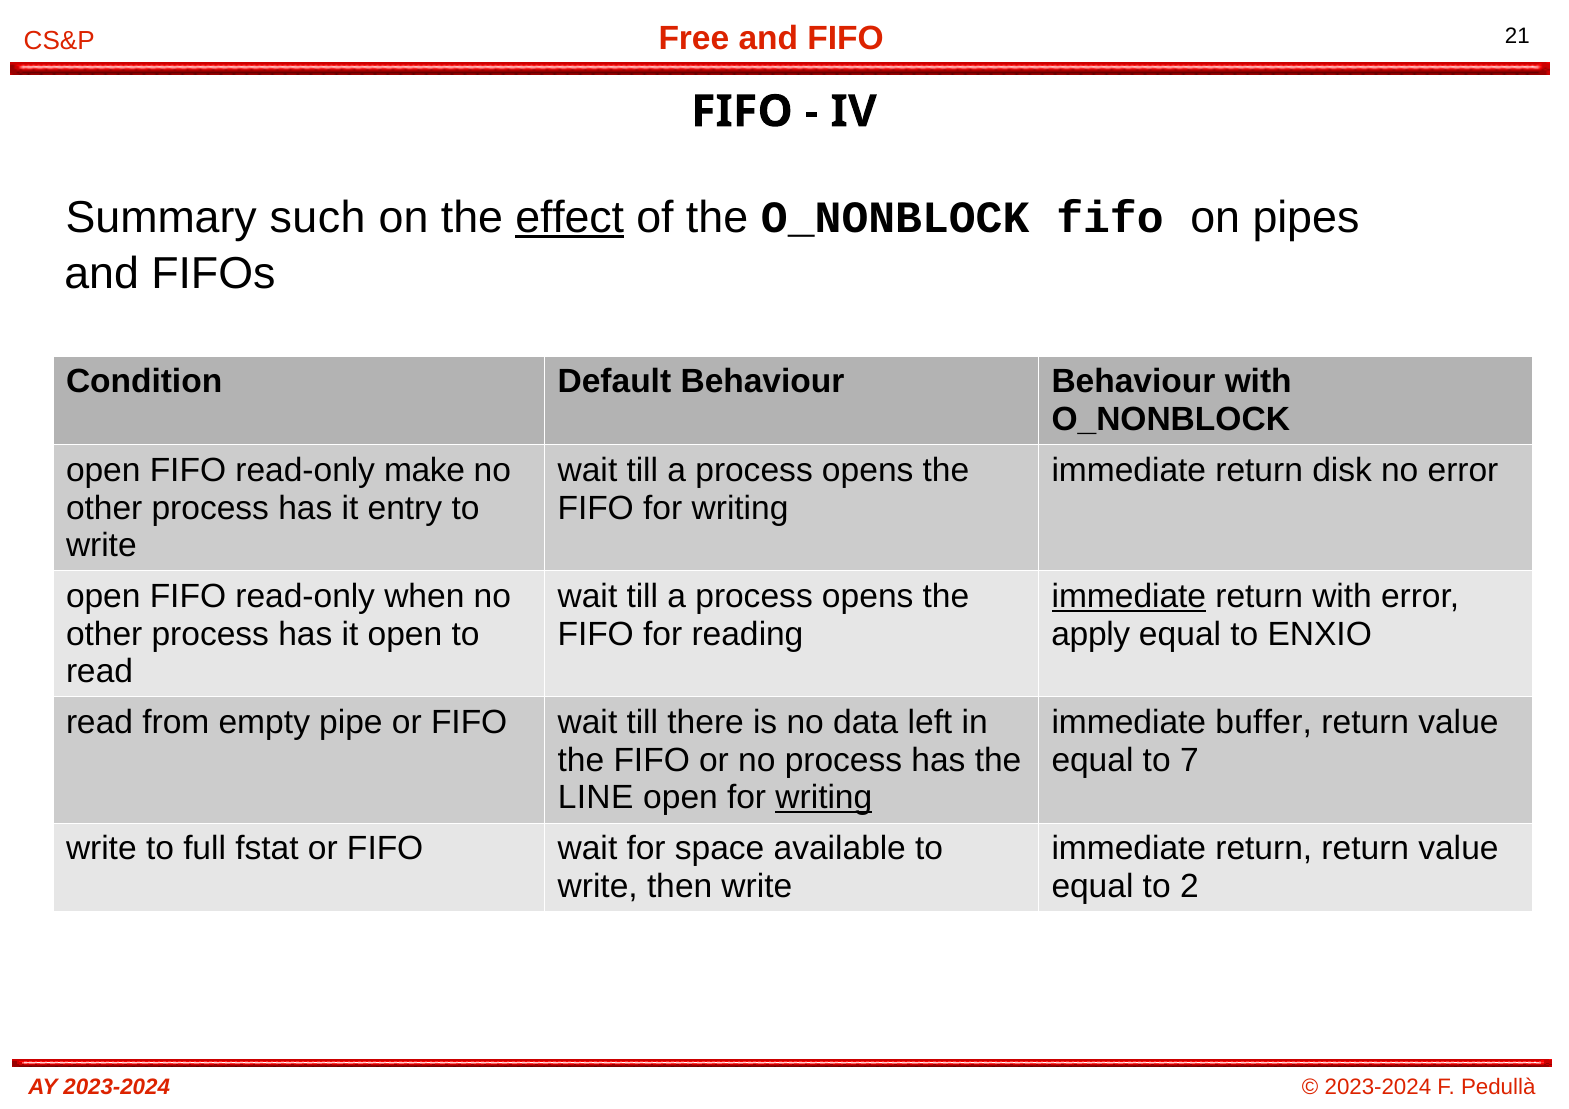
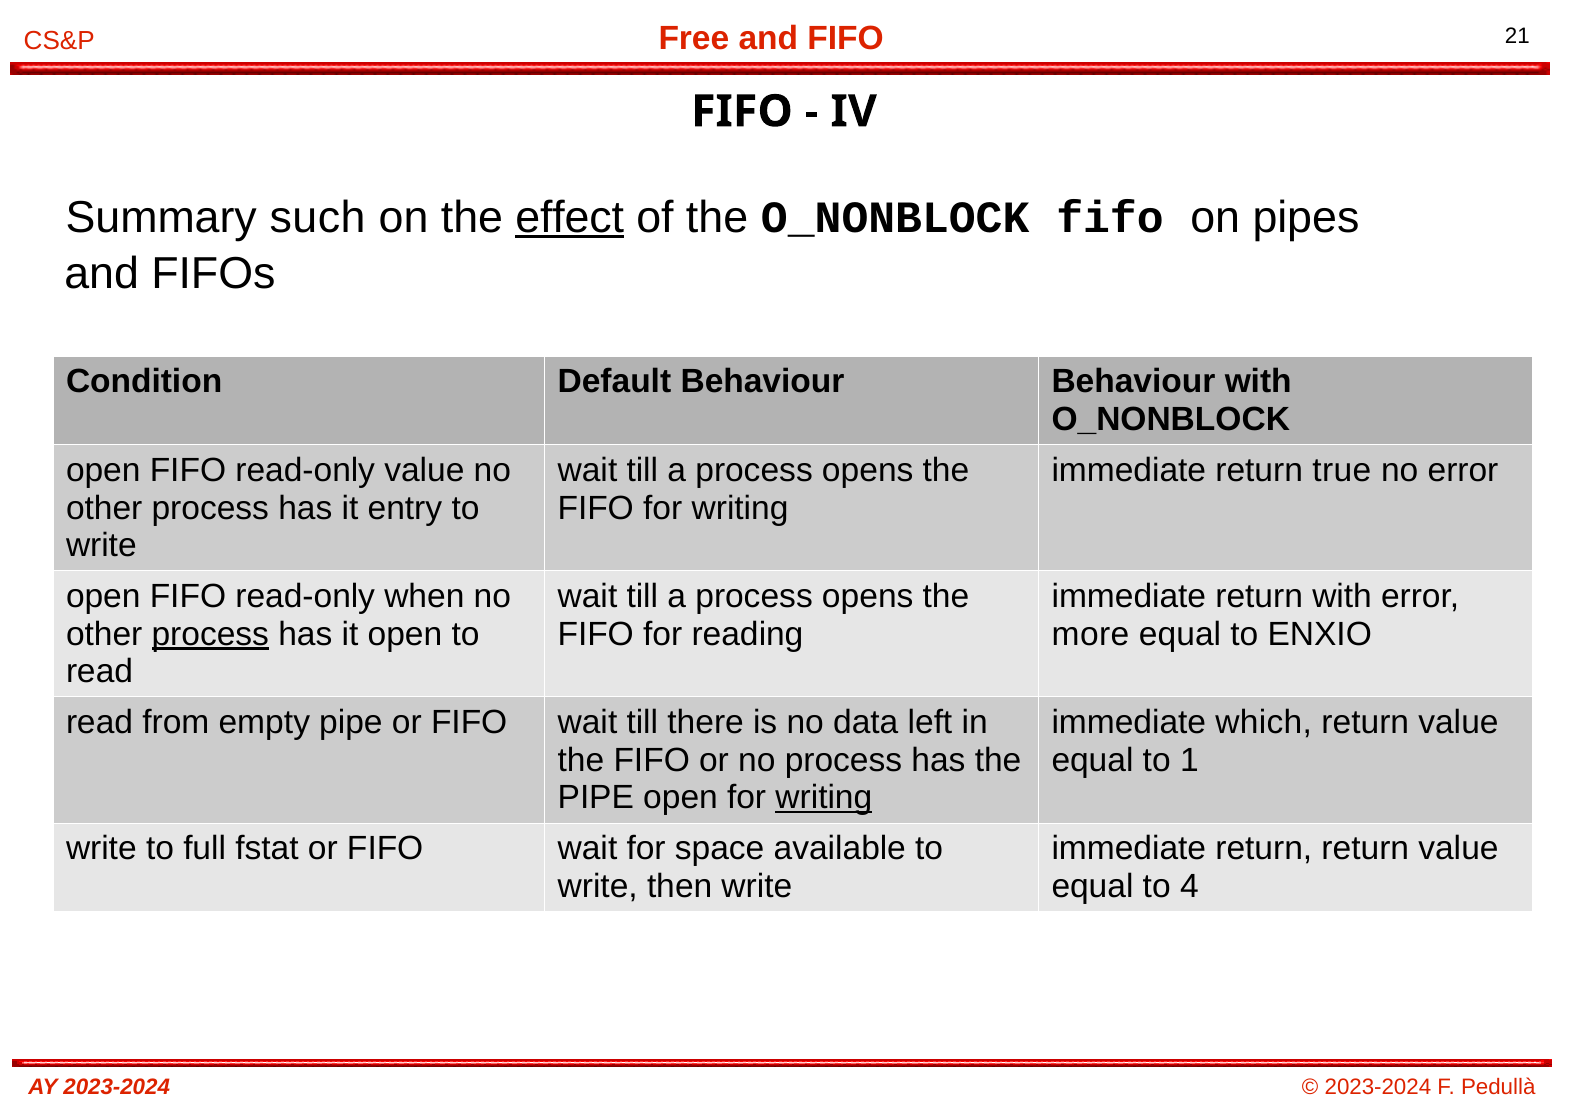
read-only make: make -> value
disk: disk -> true
immediate at (1129, 597) underline: present -> none
process at (210, 634) underline: none -> present
apply: apply -> more
buffer: buffer -> which
7: 7 -> 1
LINE at (596, 798): LINE -> PIPE
2: 2 -> 4
